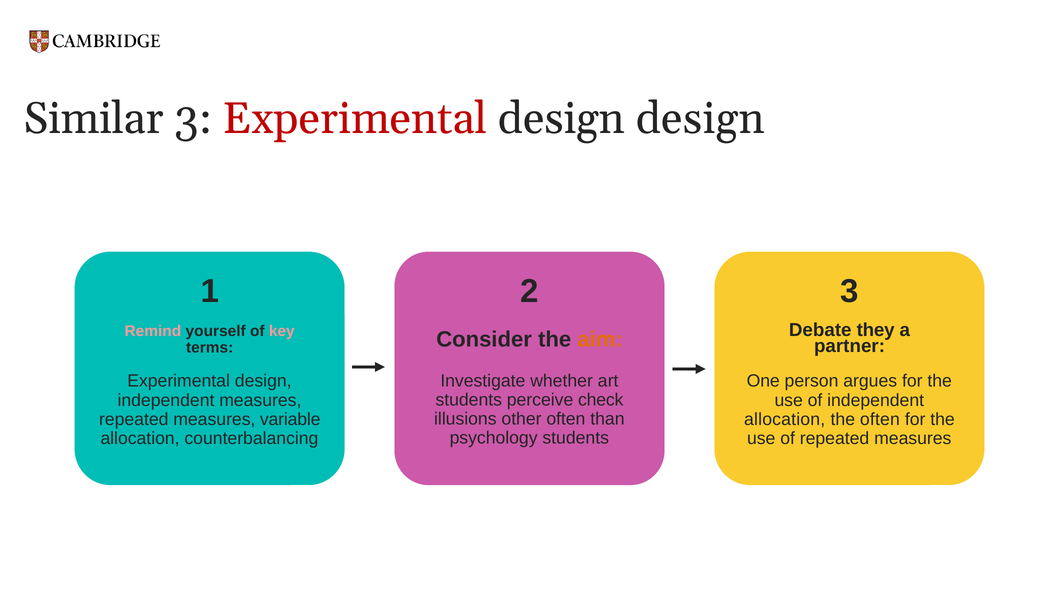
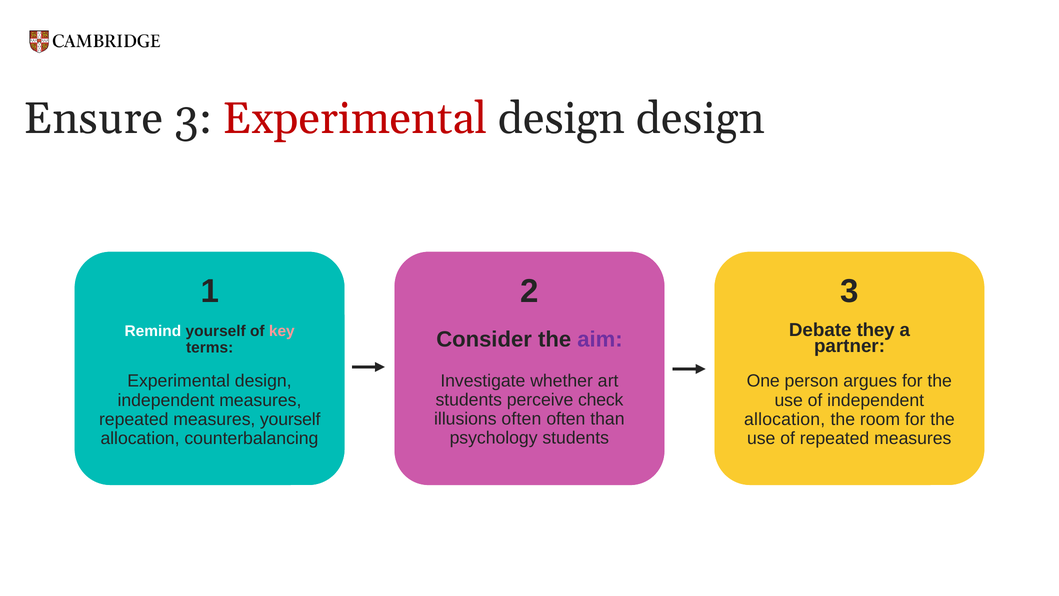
Similar: Similar -> Ensure
Remind colour: pink -> white
aim colour: orange -> purple
illusions other: other -> often
measures variable: variable -> yourself
the often: often -> room
